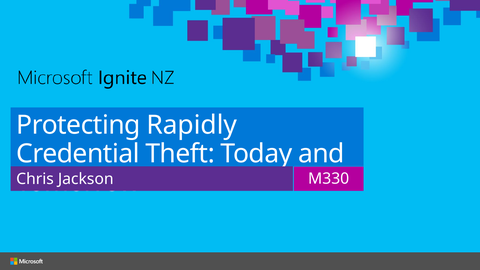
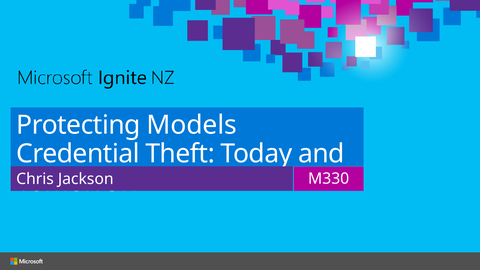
Rapidly: Rapidly -> Models
